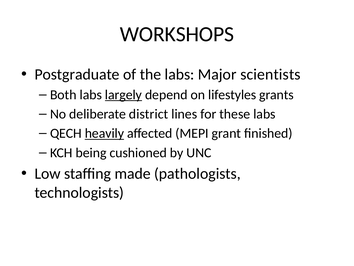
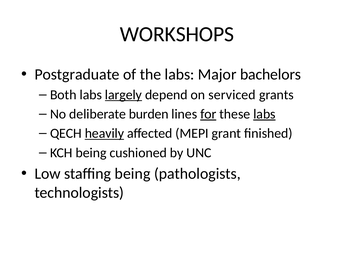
scientists: scientists -> bachelors
lifestyles: lifestyles -> serviced
district: district -> burden
for underline: none -> present
labs at (264, 114) underline: none -> present
staffing made: made -> being
